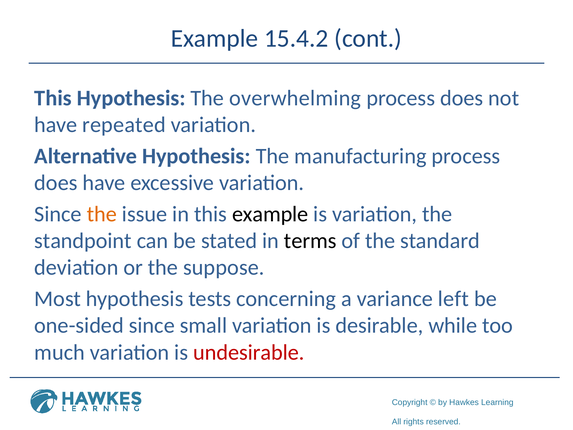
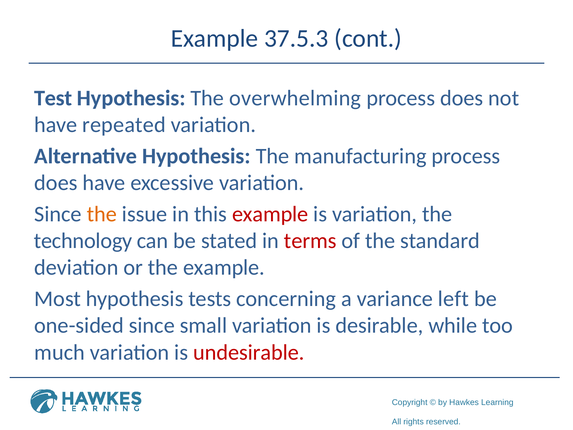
15.4.2: 15.4.2 -> 37.5.3
This at (53, 98): This -> Test
example at (270, 214) colour: black -> red
standpoint: standpoint -> technology
terms colour: black -> red
the suppose: suppose -> example
